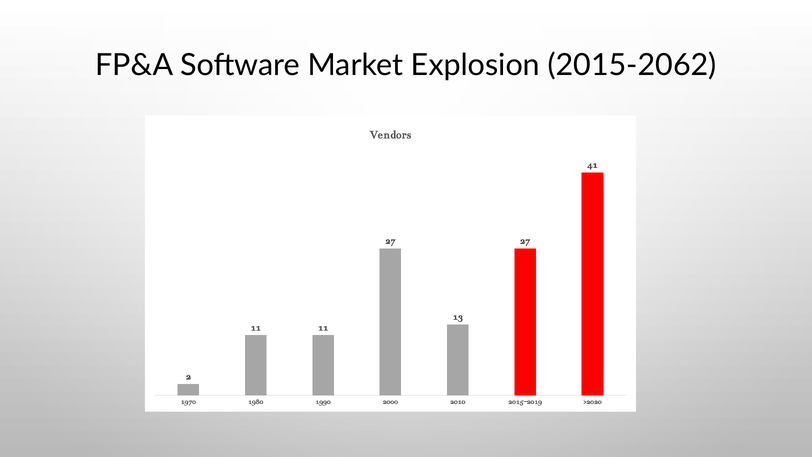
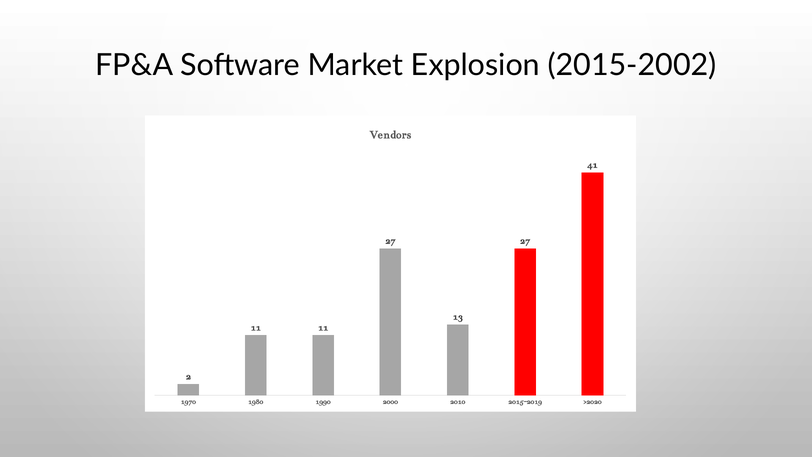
2015-2062: 2015-2062 -> 2015-2002
